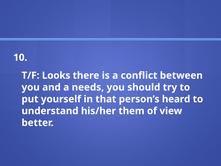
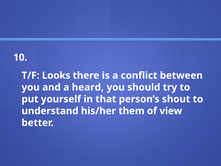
needs: needs -> heard
heard: heard -> shout
